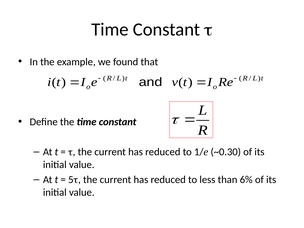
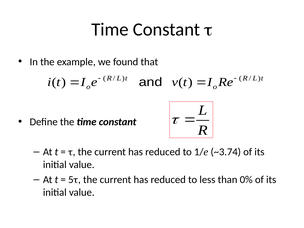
~0.30: ~0.30 -> ~3.74
6%: 6% -> 0%
